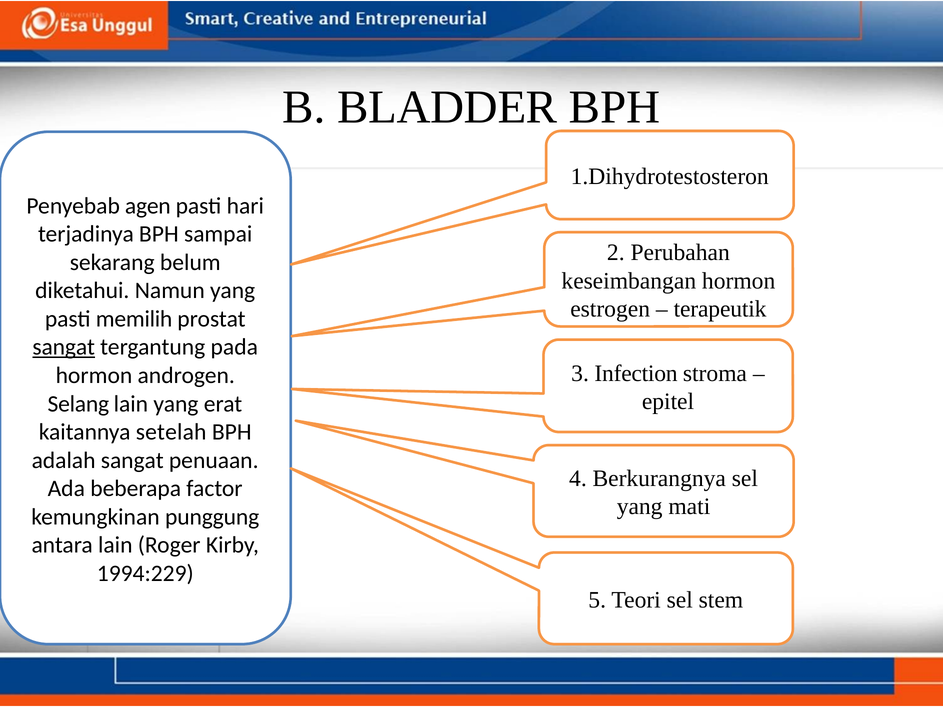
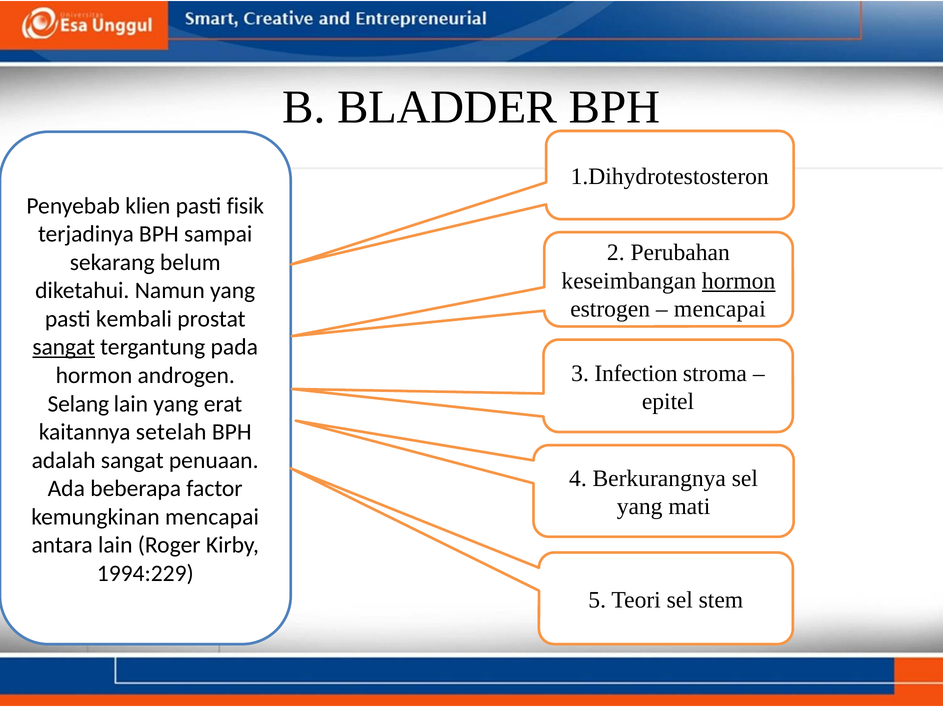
agen: agen -> klien
hari: hari -> fisik
hormon at (739, 281) underline: none -> present
terapeutik at (720, 309): terapeutik -> mencapai
memilih: memilih -> kembali
kemungkinan punggung: punggung -> mencapai
